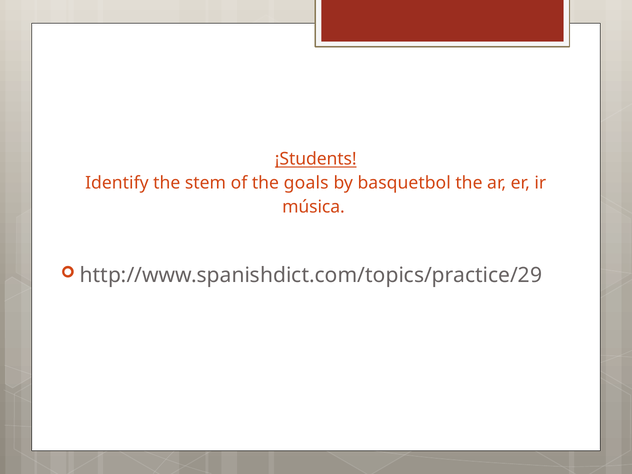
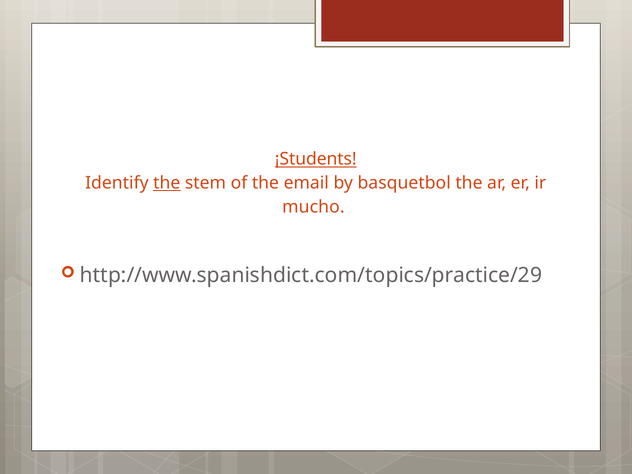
the at (167, 183) underline: none -> present
goals: goals -> email
música: música -> mucho
